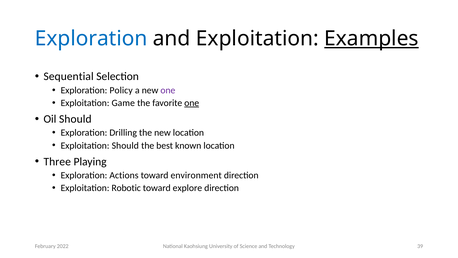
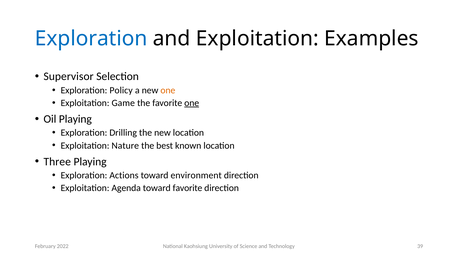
Examples underline: present -> none
Sequential: Sequential -> Supervisor
one at (168, 90) colour: purple -> orange
Oil Should: Should -> Playing
Exploitation Should: Should -> Nature
Robotic: Robotic -> Agenda
toward explore: explore -> favorite
